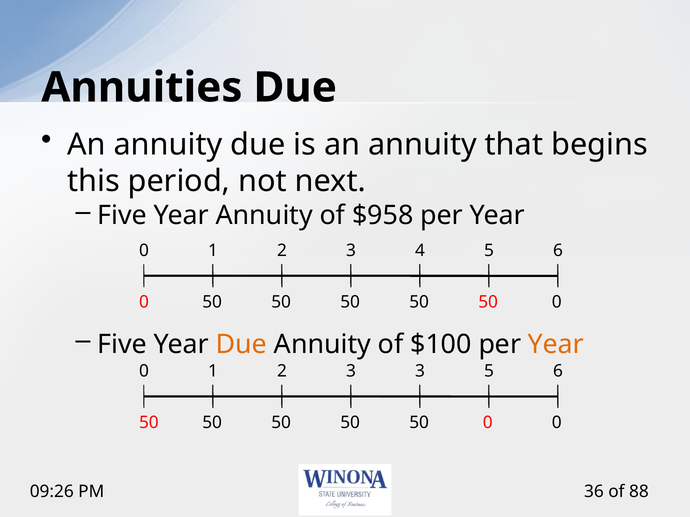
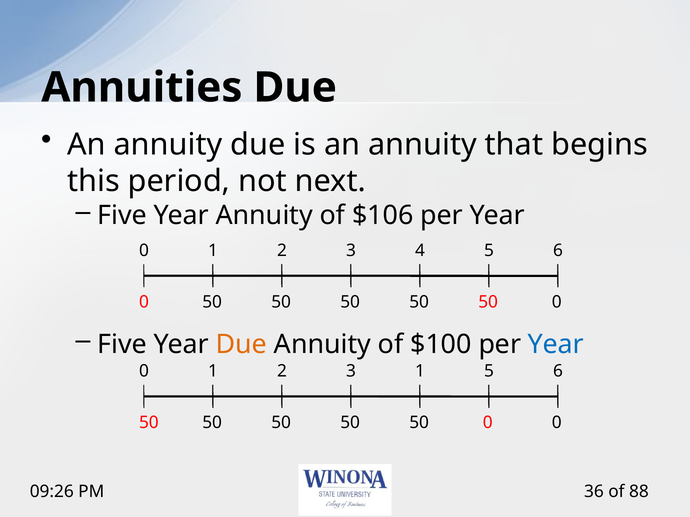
$958: $958 -> $106
Year at (556, 345) colour: orange -> blue
3 3: 3 -> 1
